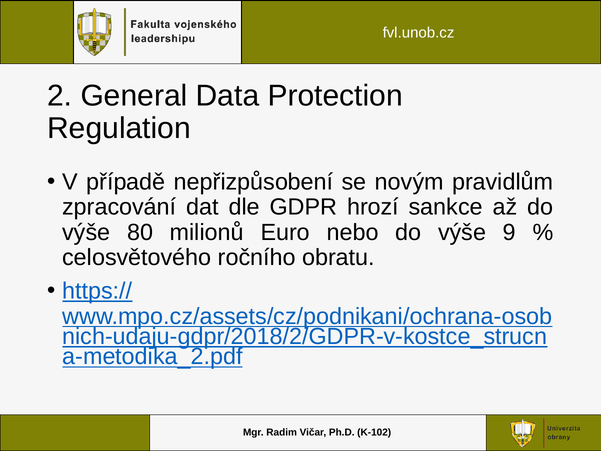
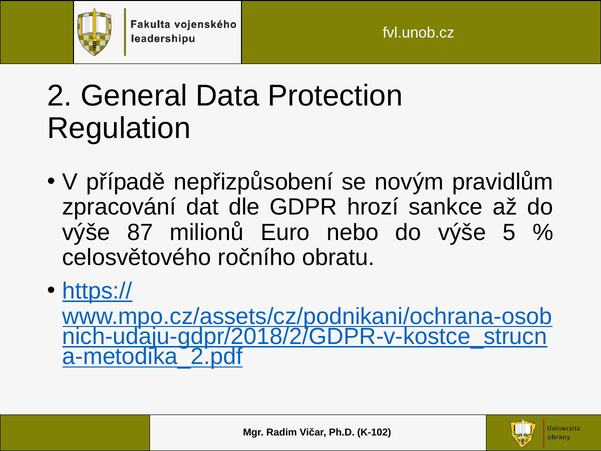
80: 80 -> 87
9: 9 -> 5
